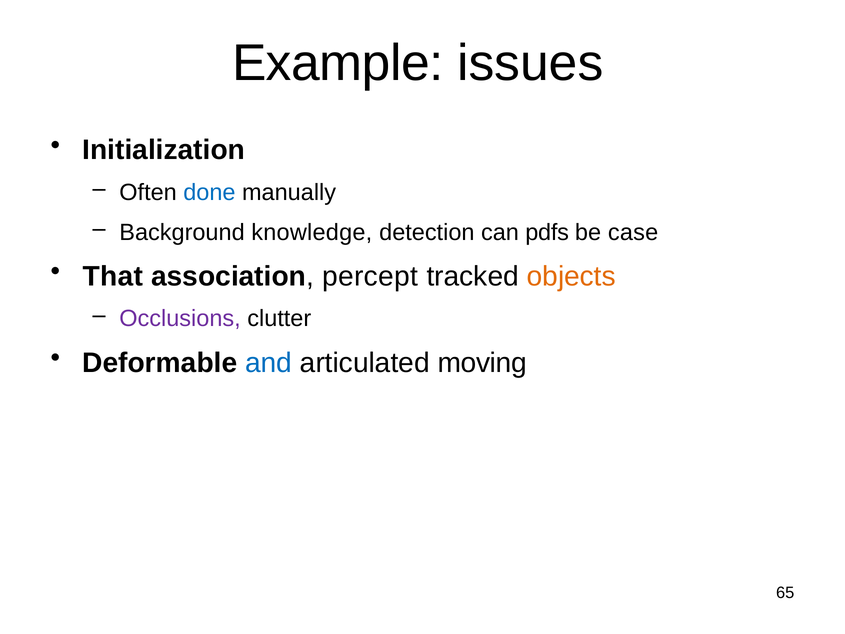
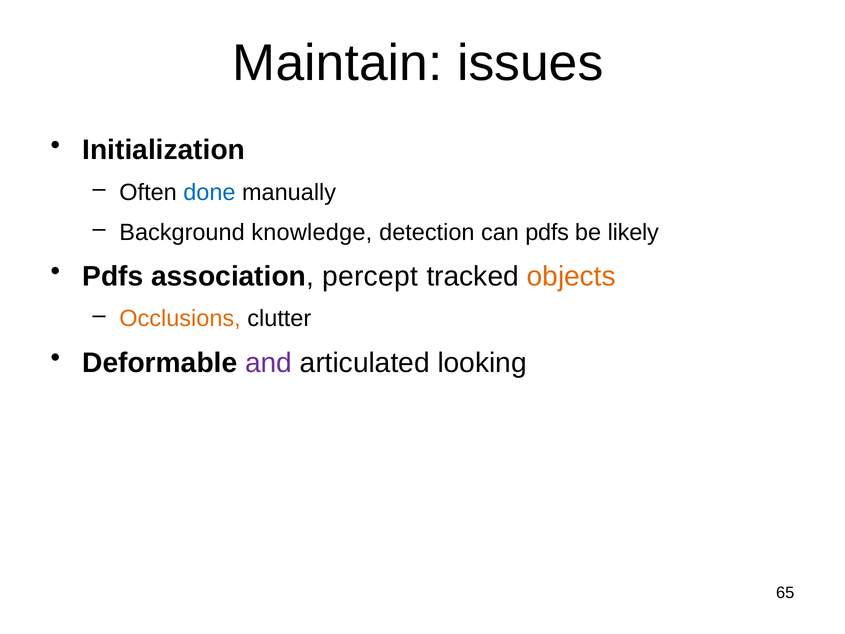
Example: Example -> Maintain
case: case -> likely
That at (113, 276): That -> Pdfs
Occlusions colour: purple -> orange
and colour: blue -> purple
moving: moving -> looking
